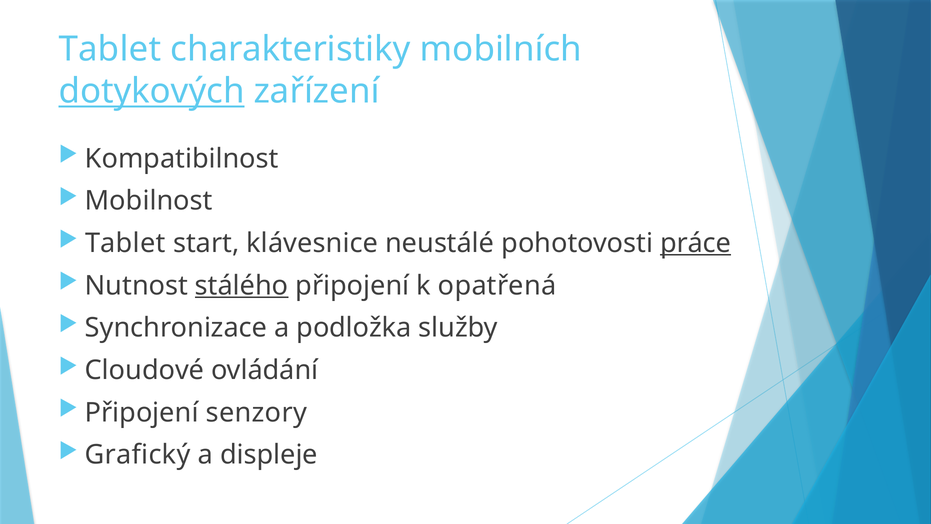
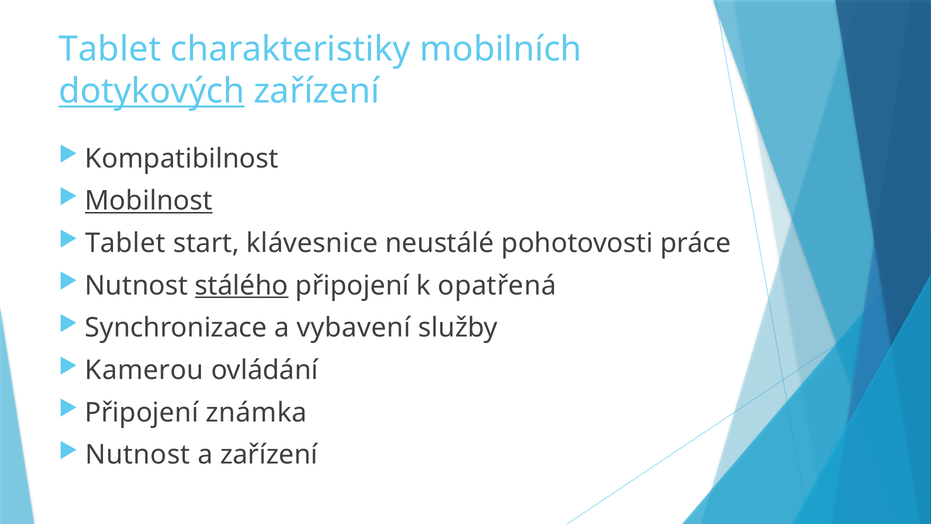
Mobilnost underline: none -> present
práce underline: present -> none
podložka: podložka -> vybavení
Cloudové: Cloudové -> Kamerou
senzory: senzory -> známka
Grafický at (138, 455): Grafický -> Nutnost
a displeje: displeje -> zařízení
